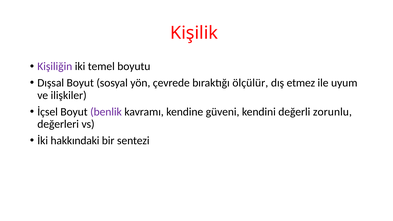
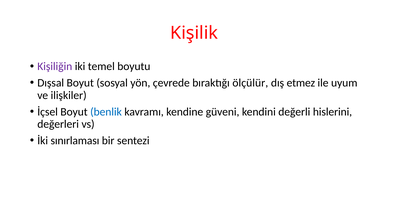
benlik colour: purple -> blue
zorunlu: zorunlu -> hislerini
hakkındaki: hakkındaki -> sınırlaması
